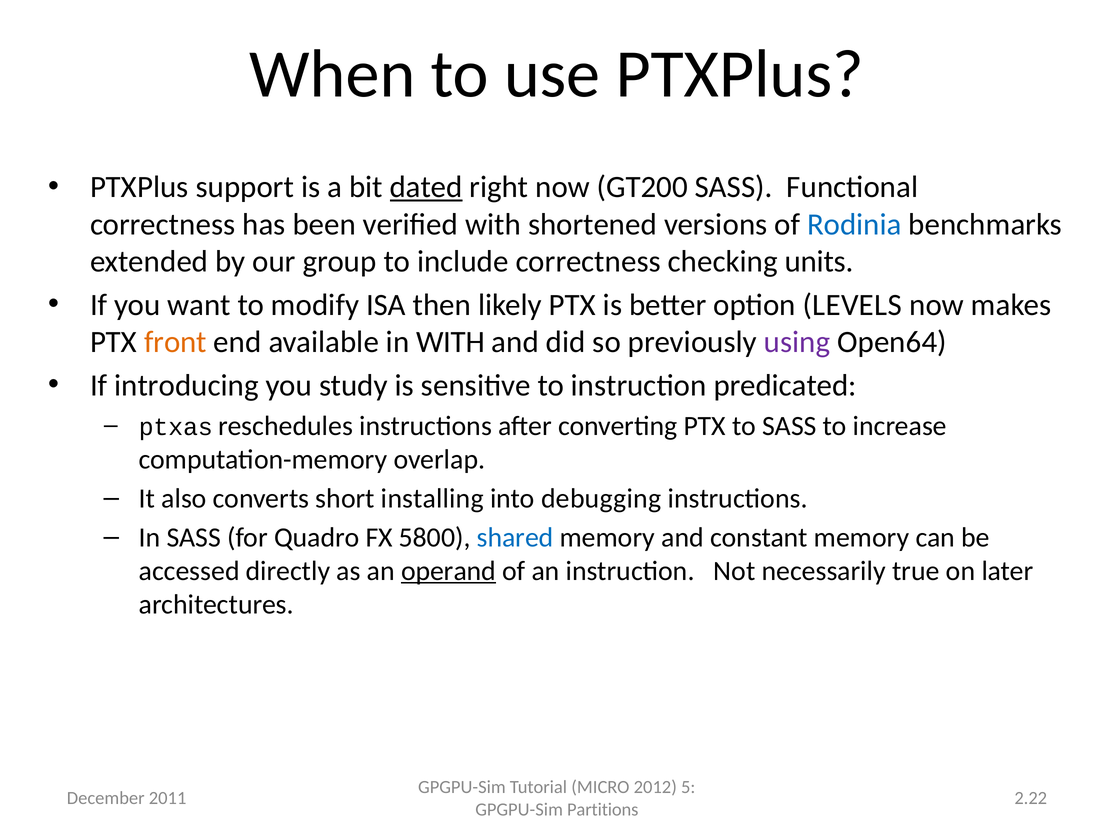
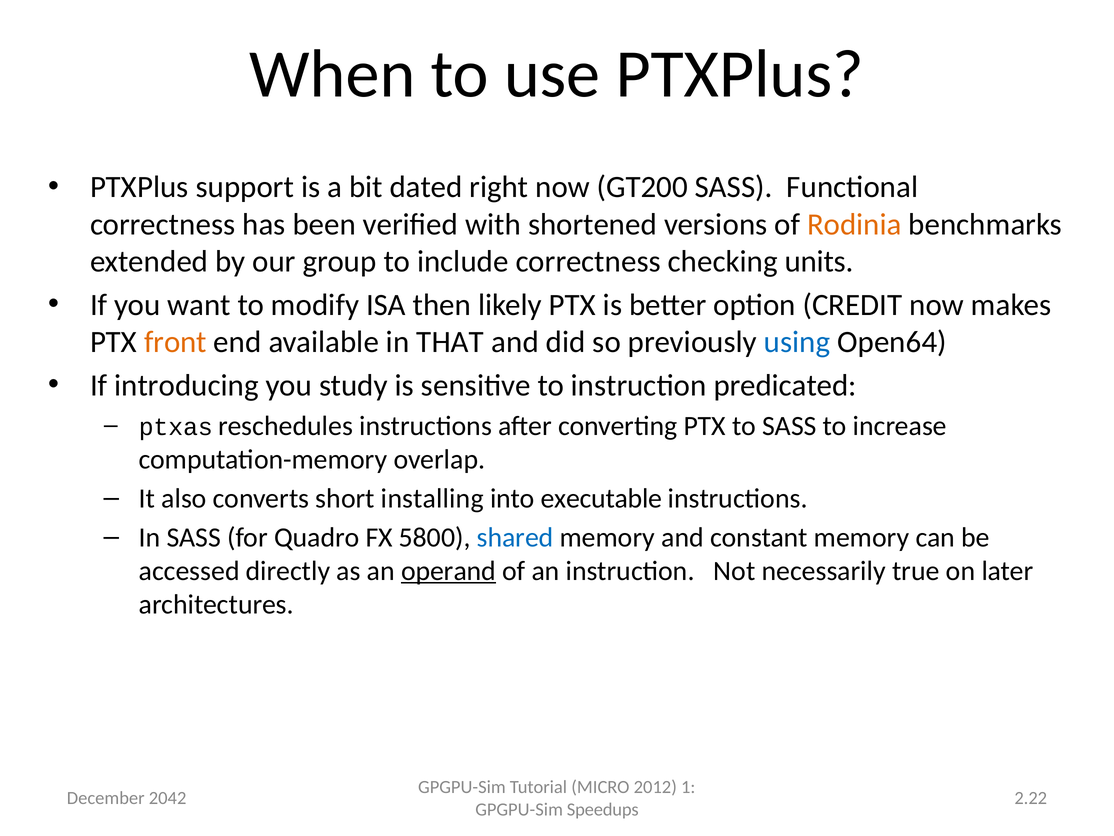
dated underline: present -> none
Rodinia colour: blue -> orange
LEVELS: LEVELS -> CREDIT
in WITH: WITH -> THAT
using colour: purple -> blue
debugging: debugging -> executable
5: 5 -> 1
2011: 2011 -> 2042
Partitions: Partitions -> Speedups
